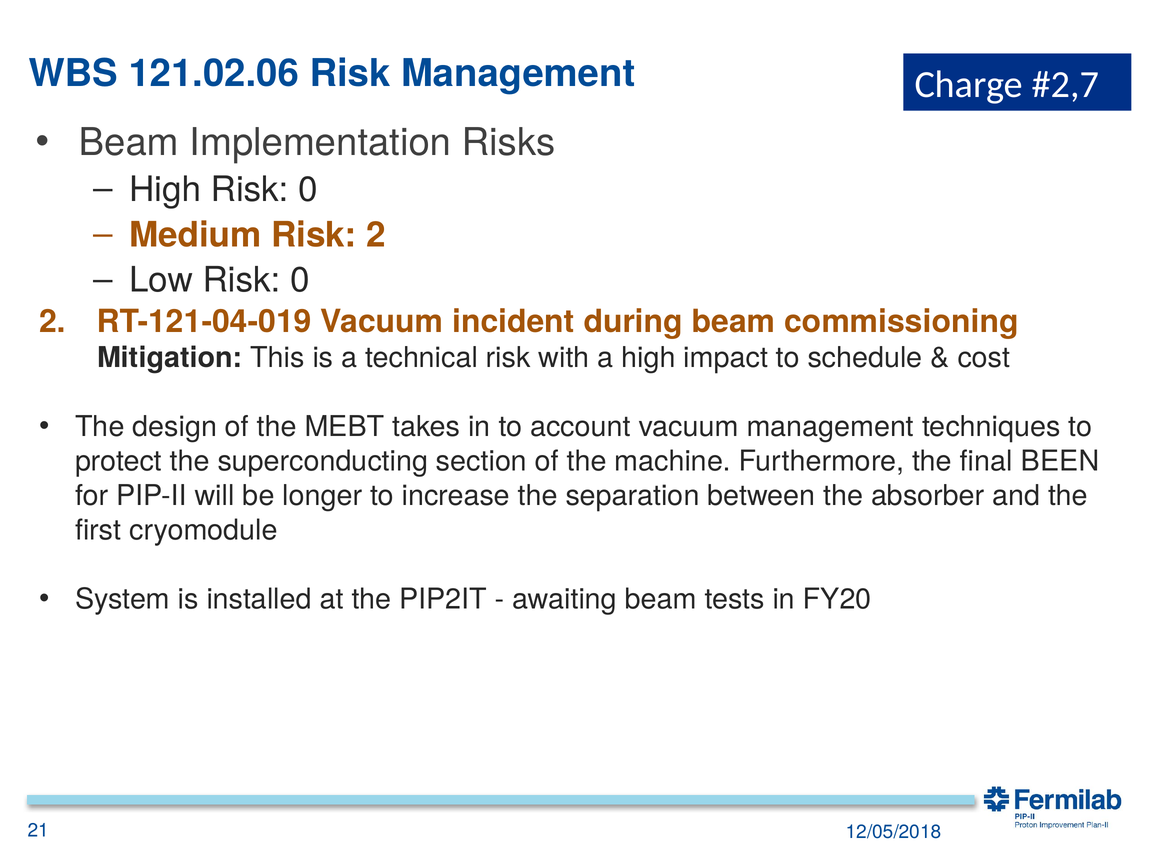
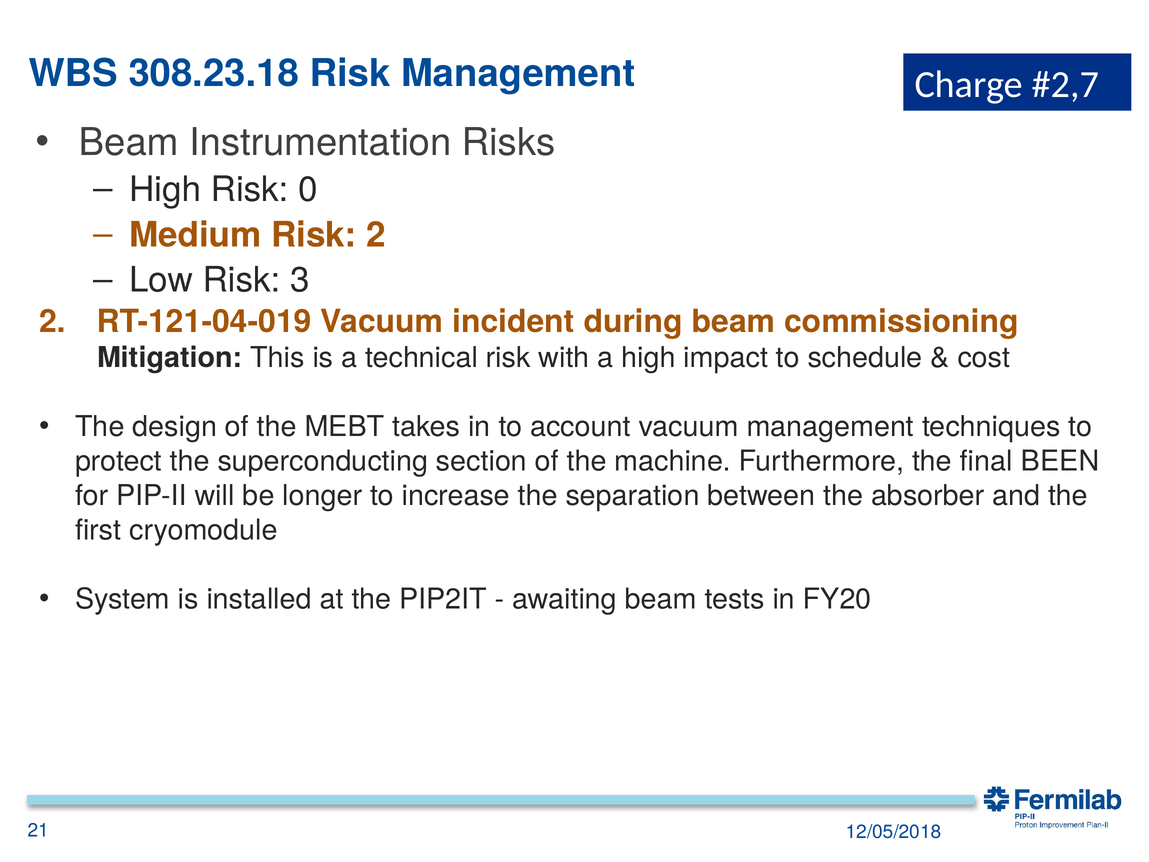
121.02.06: 121.02.06 -> 308.23.18
Implementation: Implementation -> Instrumentation
Low Risk 0: 0 -> 3
